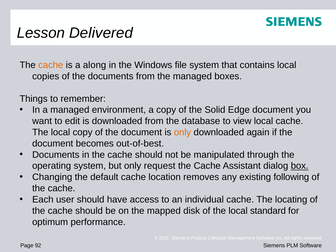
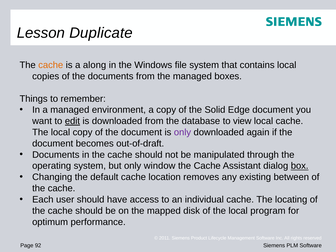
Delivered: Delivered -> Duplicate
edit underline: none -> present
only at (182, 132) colour: orange -> purple
out-of-best: out-of-best -> out-of-draft
request: request -> window
following: following -> between
standard: standard -> program
